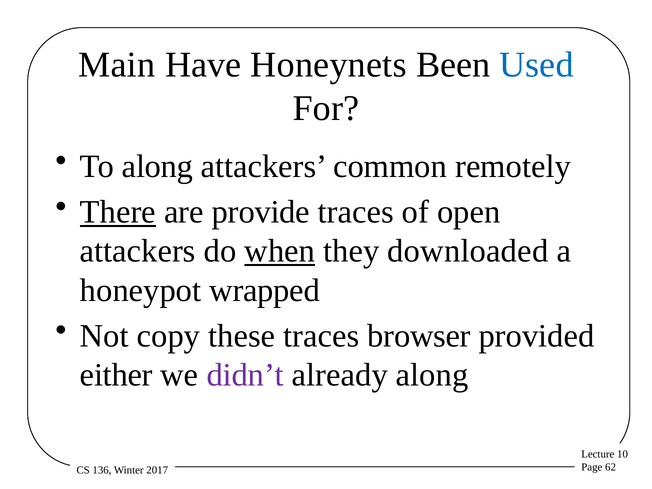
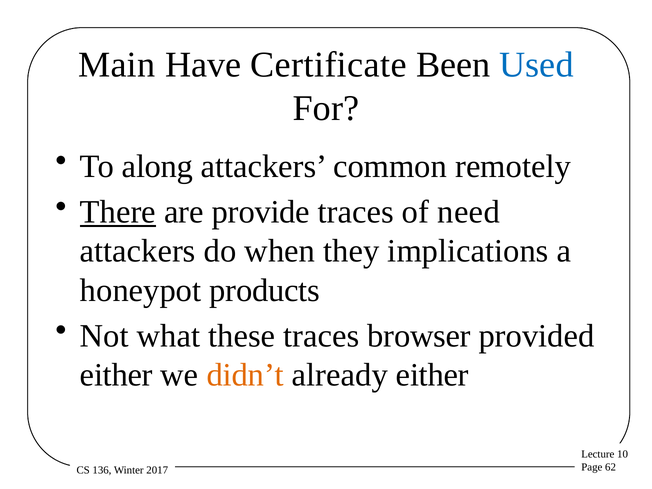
Honeynets: Honeynets -> Certificate
open: open -> need
when underline: present -> none
downloaded: downloaded -> implications
wrapped: wrapped -> products
copy: copy -> what
didn’t colour: purple -> orange
already along: along -> either
